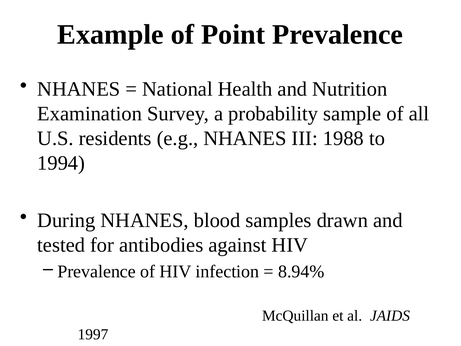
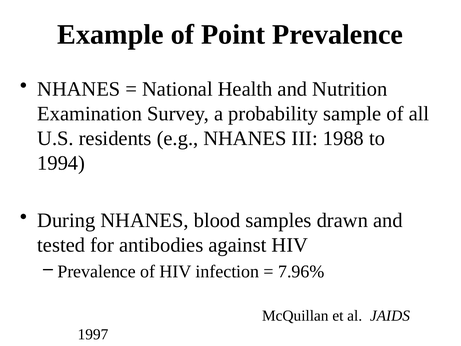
8.94%: 8.94% -> 7.96%
